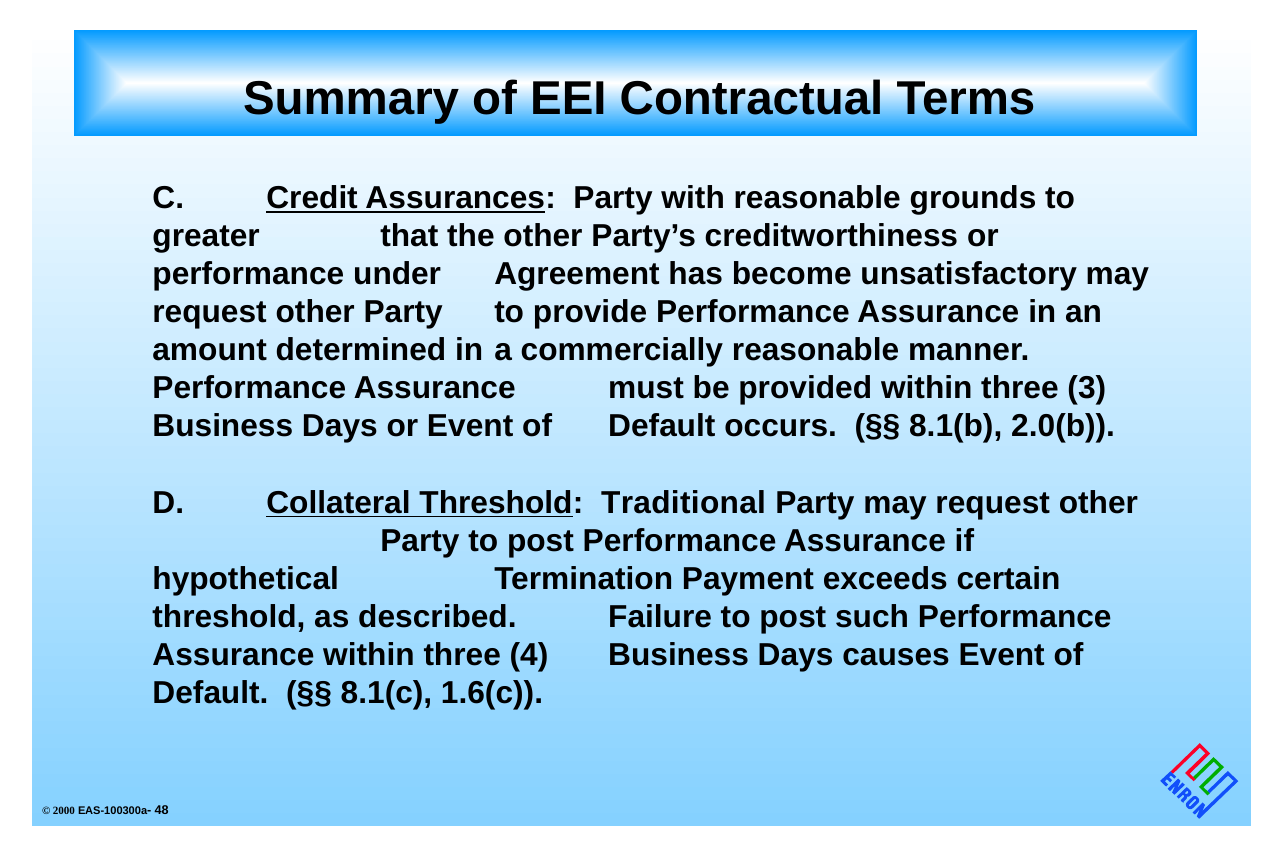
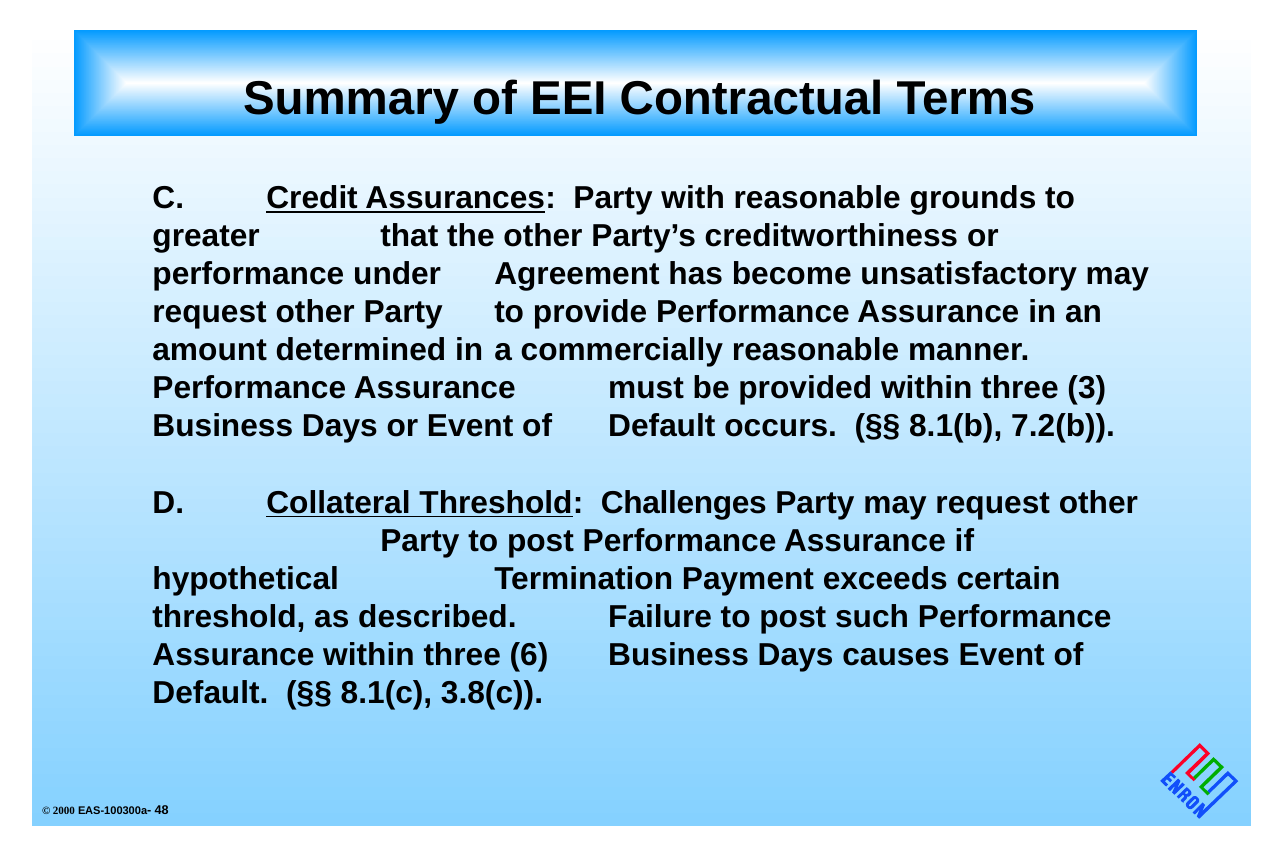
2.0(b: 2.0(b -> 7.2(b
Traditional: Traditional -> Challenges
4: 4 -> 6
1.6(c: 1.6(c -> 3.8(c
